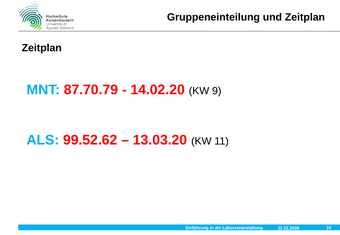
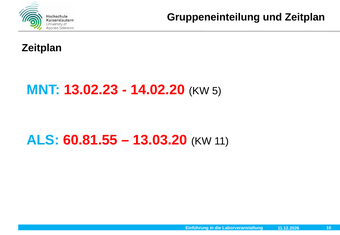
87.70.79: 87.70.79 -> 13.02.23
9: 9 -> 5
99.52.62: 99.52.62 -> 60.81.55
